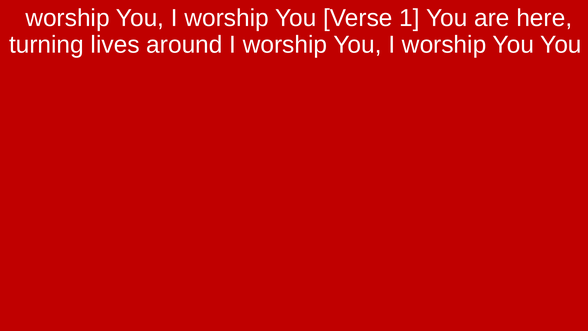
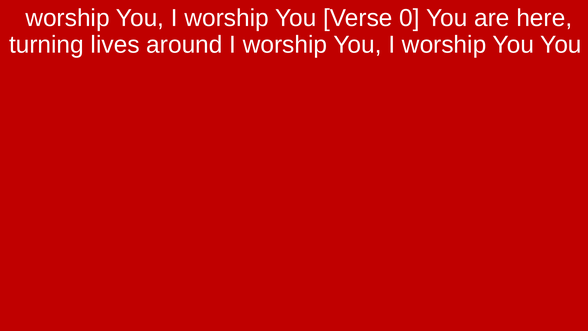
1: 1 -> 0
